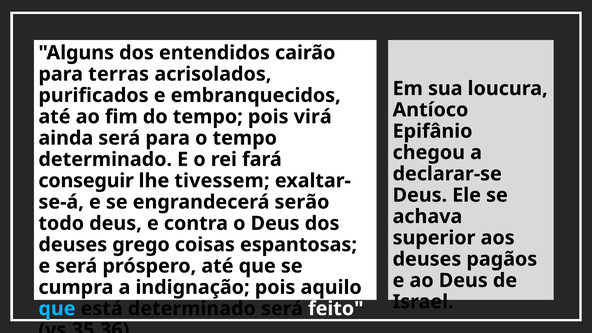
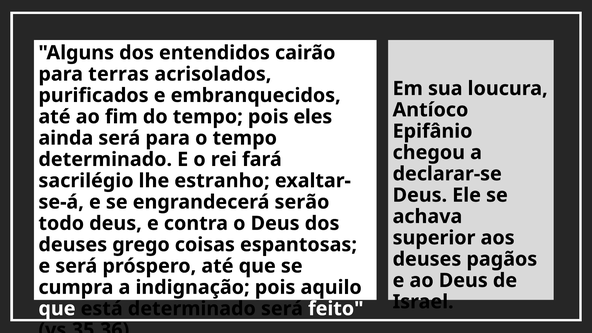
virá: virá -> eles
conseguir: conseguir -> sacrilégio
tivessem: tivessem -> estranho
que at (57, 309) colour: light blue -> white
